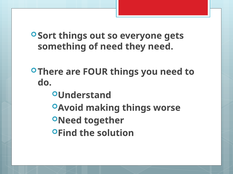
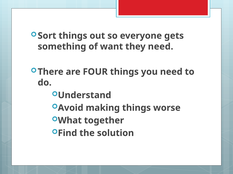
of need: need -> want
Need at (70, 121): Need -> What
